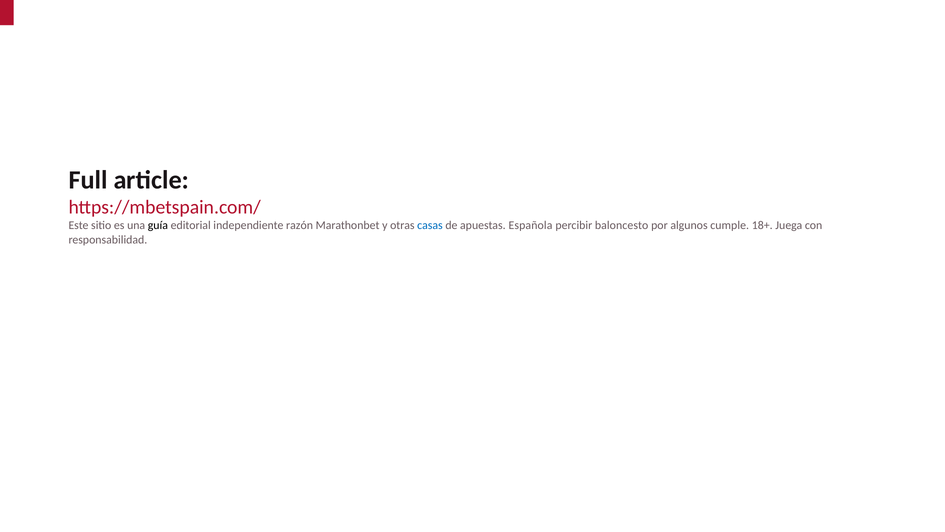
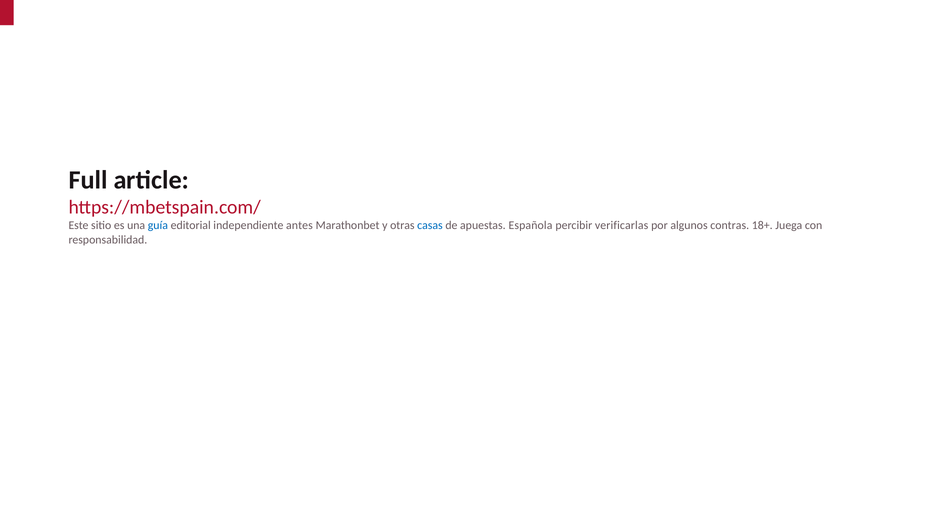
guía colour: black -> blue
razón: razón -> antes
baloncesto: baloncesto -> verificarlas
cumple: cumple -> contras
